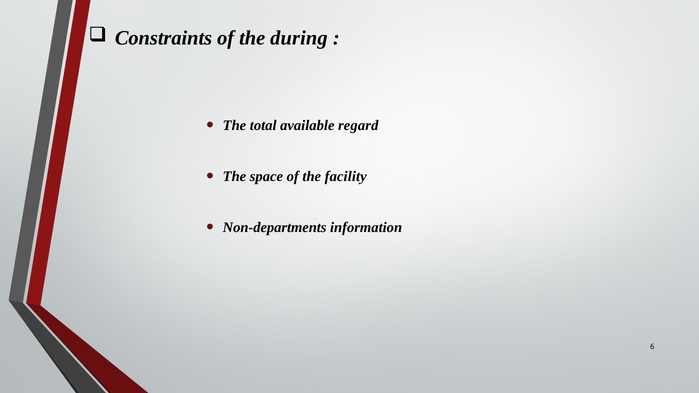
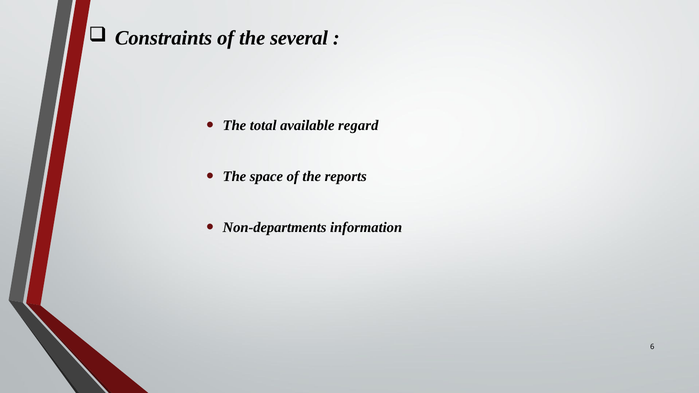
during: during -> several
facility: facility -> reports
